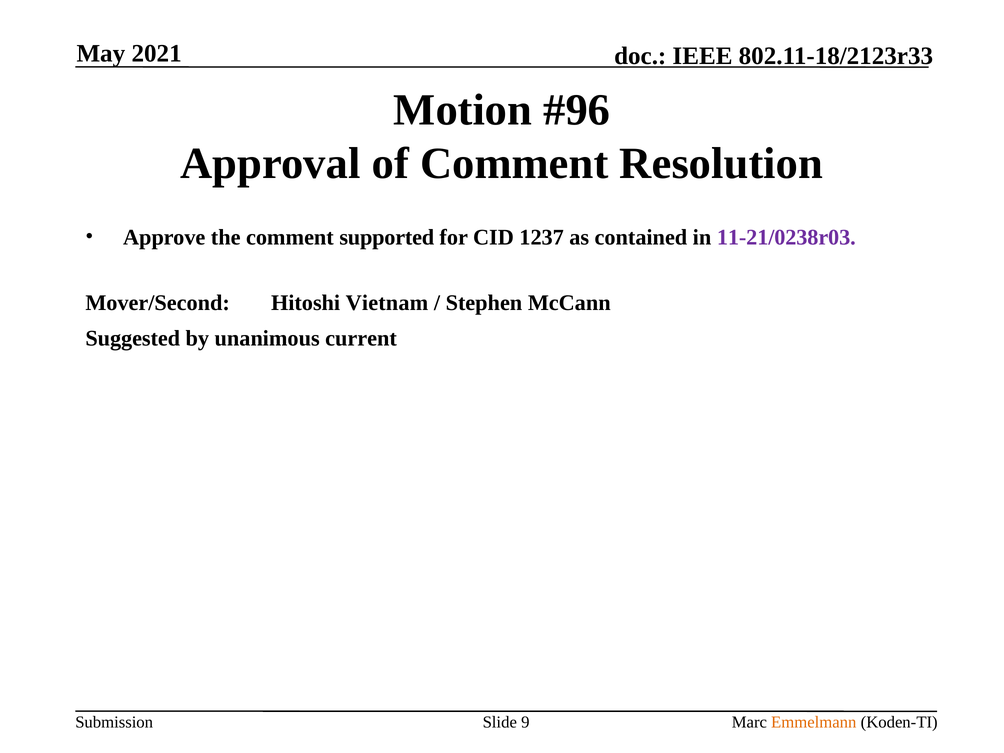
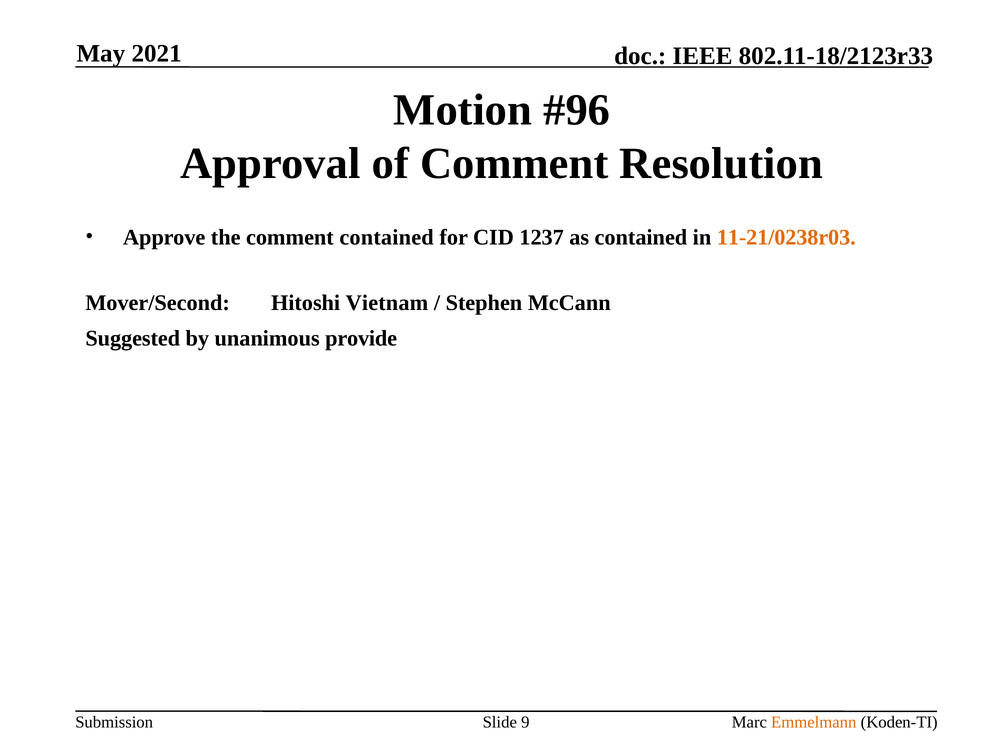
comment supported: supported -> contained
11-21/0238r03 colour: purple -> orange
current: current -> provide
